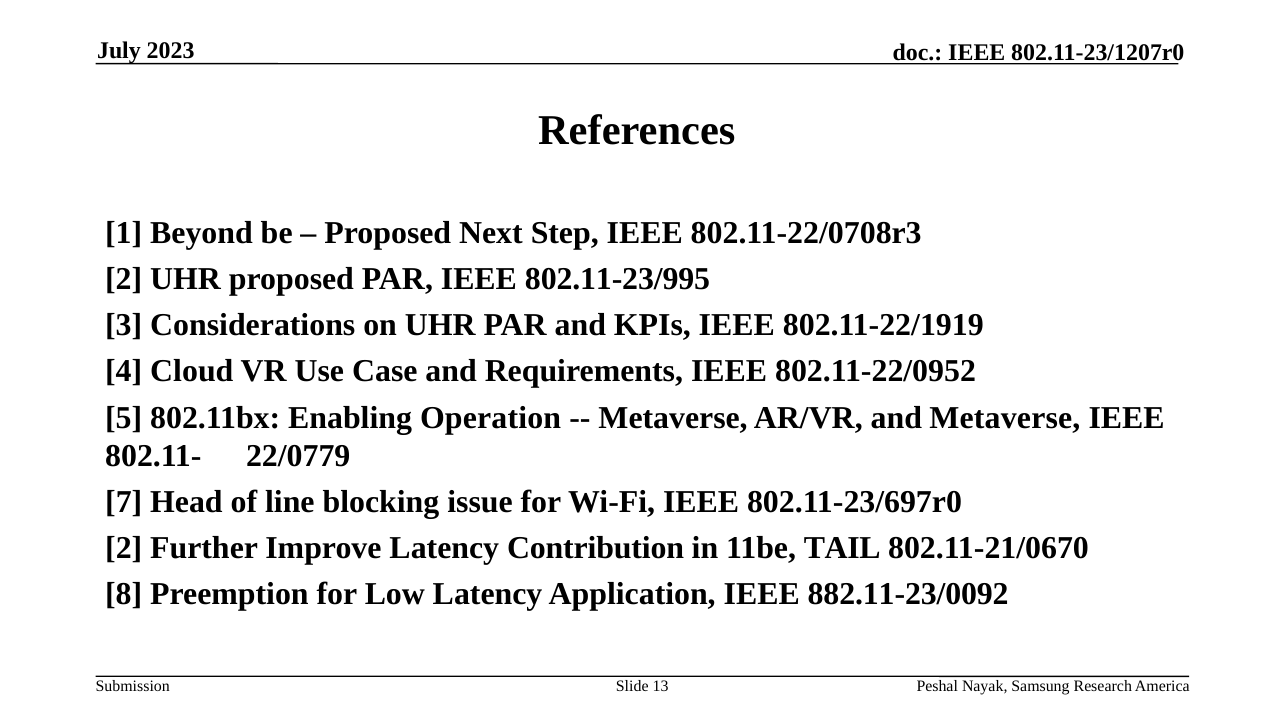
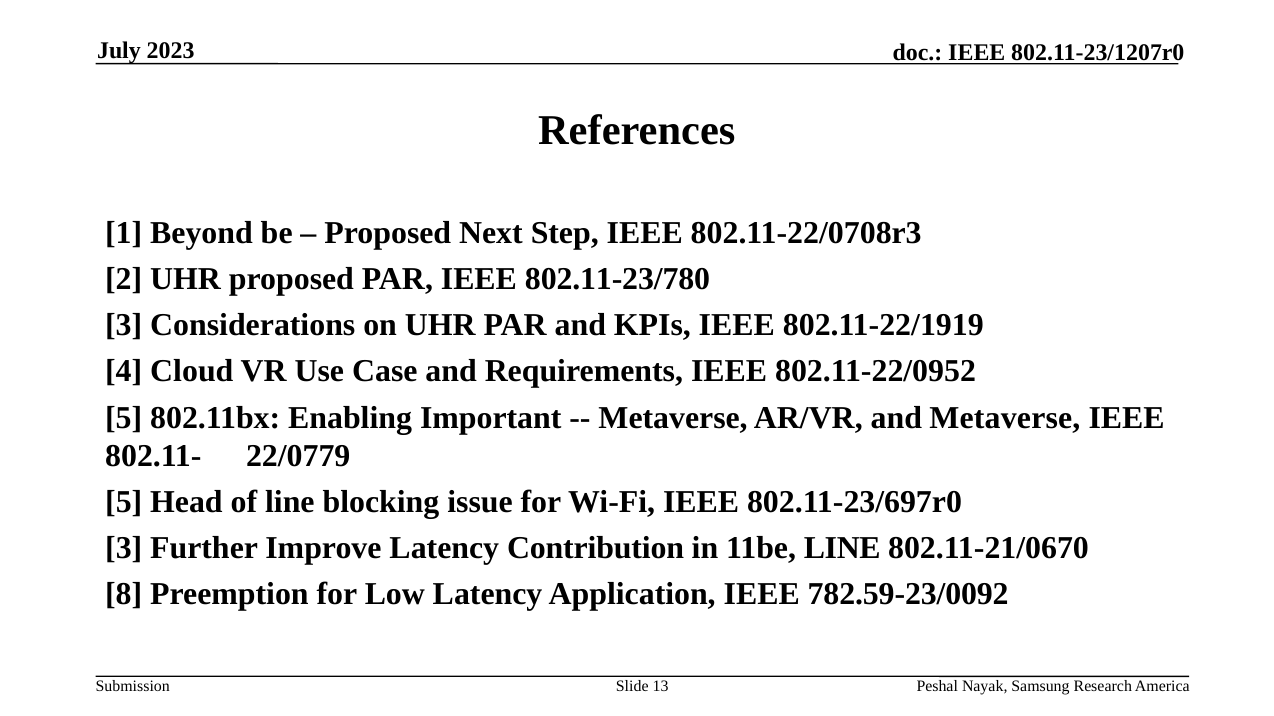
802.11-23/995: 802.11-23/995 -> 802.11-23/780
Operation: Operation -> Important
7 at (124, 502): 7 -> 5
2 at (124, 549): 2 -> 3
11be TAIL: TAIL -> LINE
882.11-23/0092: 882.11-23/0092 -> 782.59-23/0092
